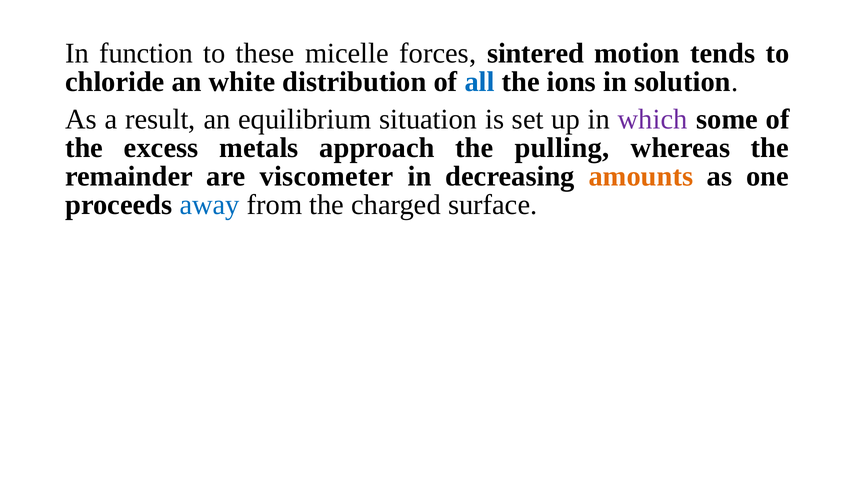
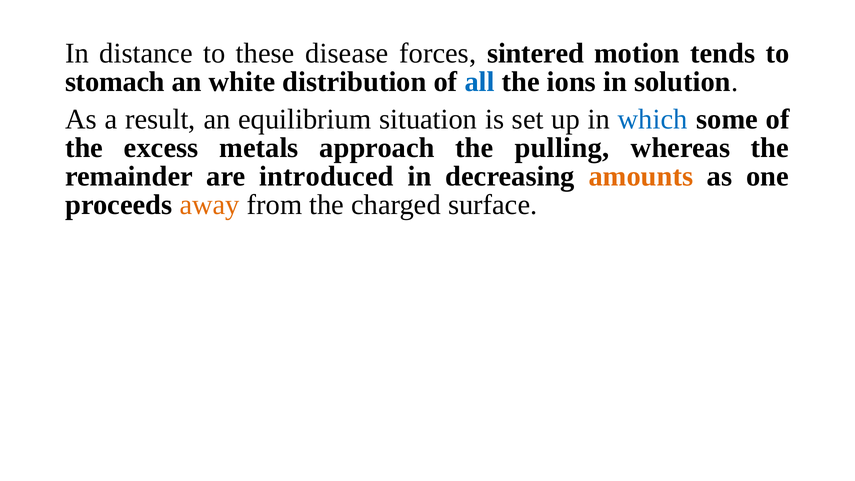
function: function -> distance
micelle: micelle -> disease
chloride: chloride -> stomach
which colour: purple -> blue
viscometer: viscometer -> introduced
away colour: blue -> orange
